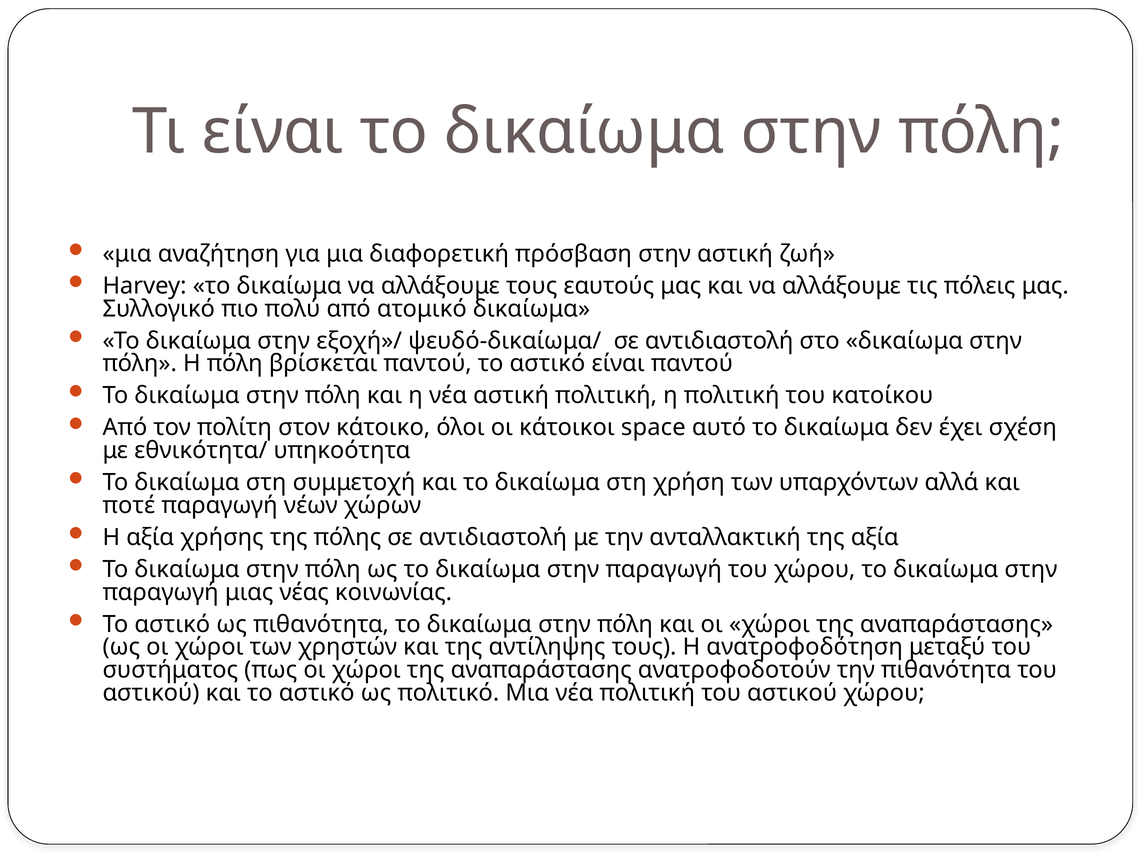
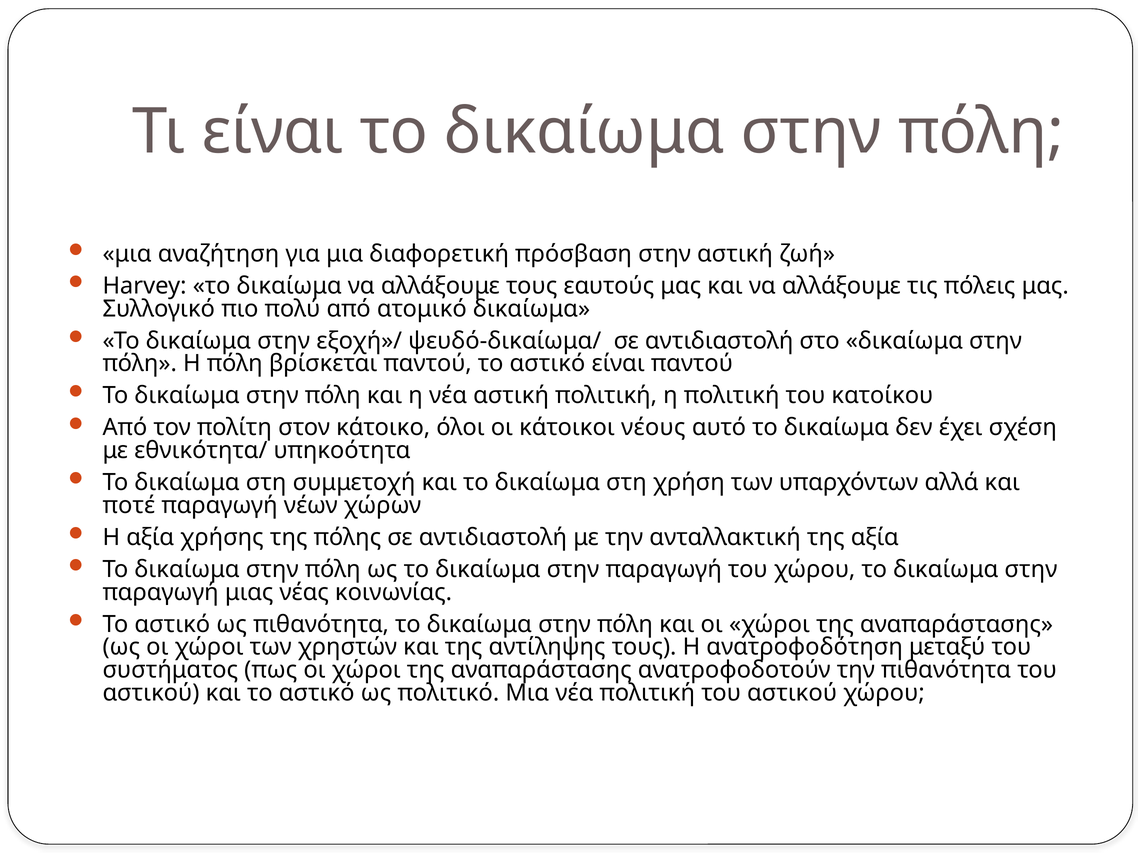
space: space -> νέους
